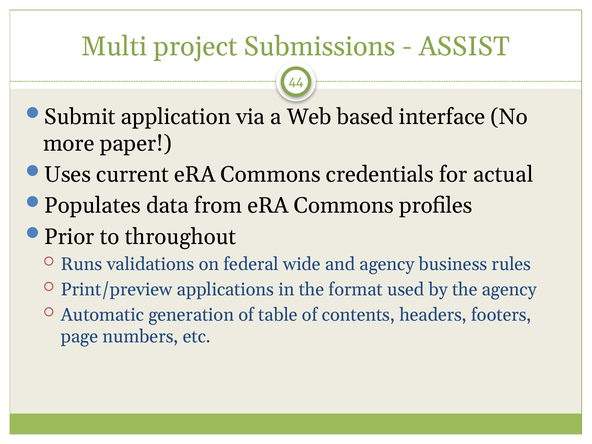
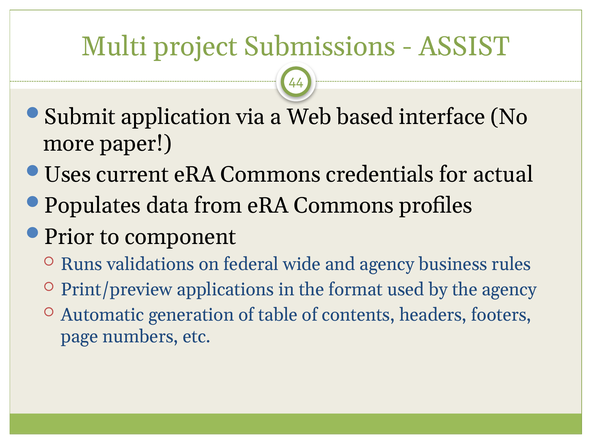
throughout: throughout -> component
